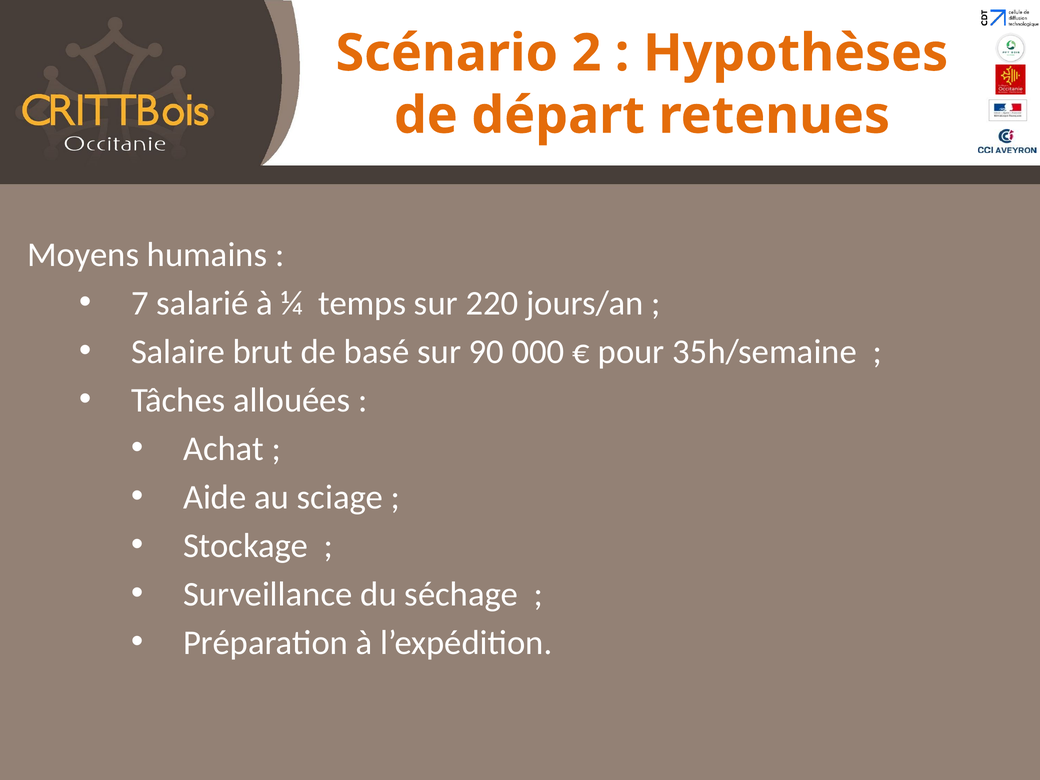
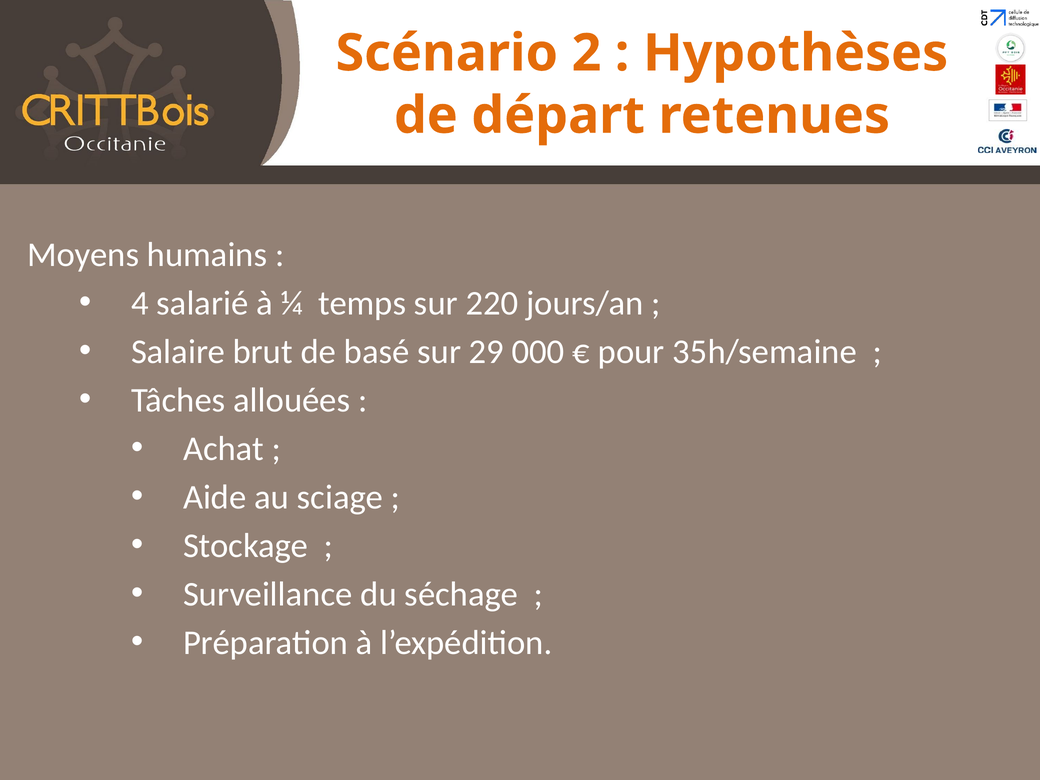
7: 7 -> 4
90: 90 -> 29
